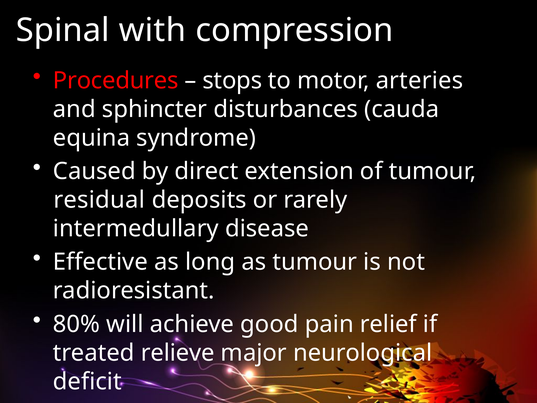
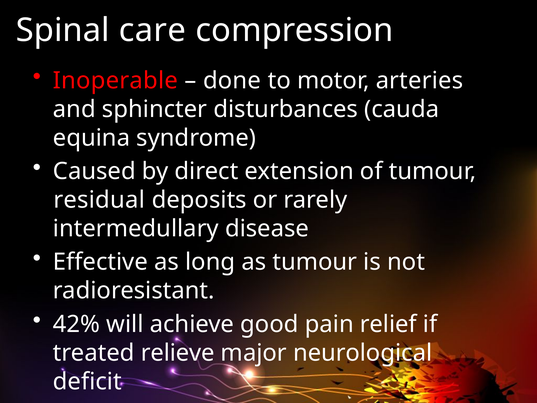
with: with -> care
Procedures: Procedures -> Inoperable
stops: stops -> done
80%: 80% -> 42%
